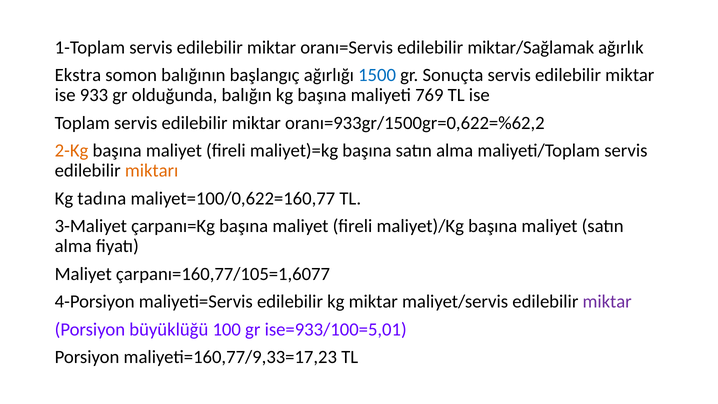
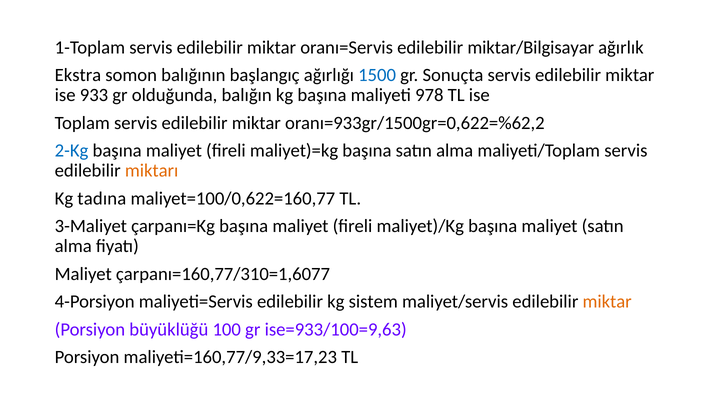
miktar/Sağlamak: miktar/Sağlamak -> miktar/Bilgisayar
769: 769 -> 978
2-Kg colour: orange -> blue
çarpanı=160,77/105=1,6077: çarpanı=160,77/105=1,6077 -> çarpanı=160,77/310=1,6077
kg miktar: miktar -> sistem
miktar at (607, 302) colour: purple -> orange
ise=933/100=5,01: ise=933/100=5,01 -> ise=933/100=9,63
